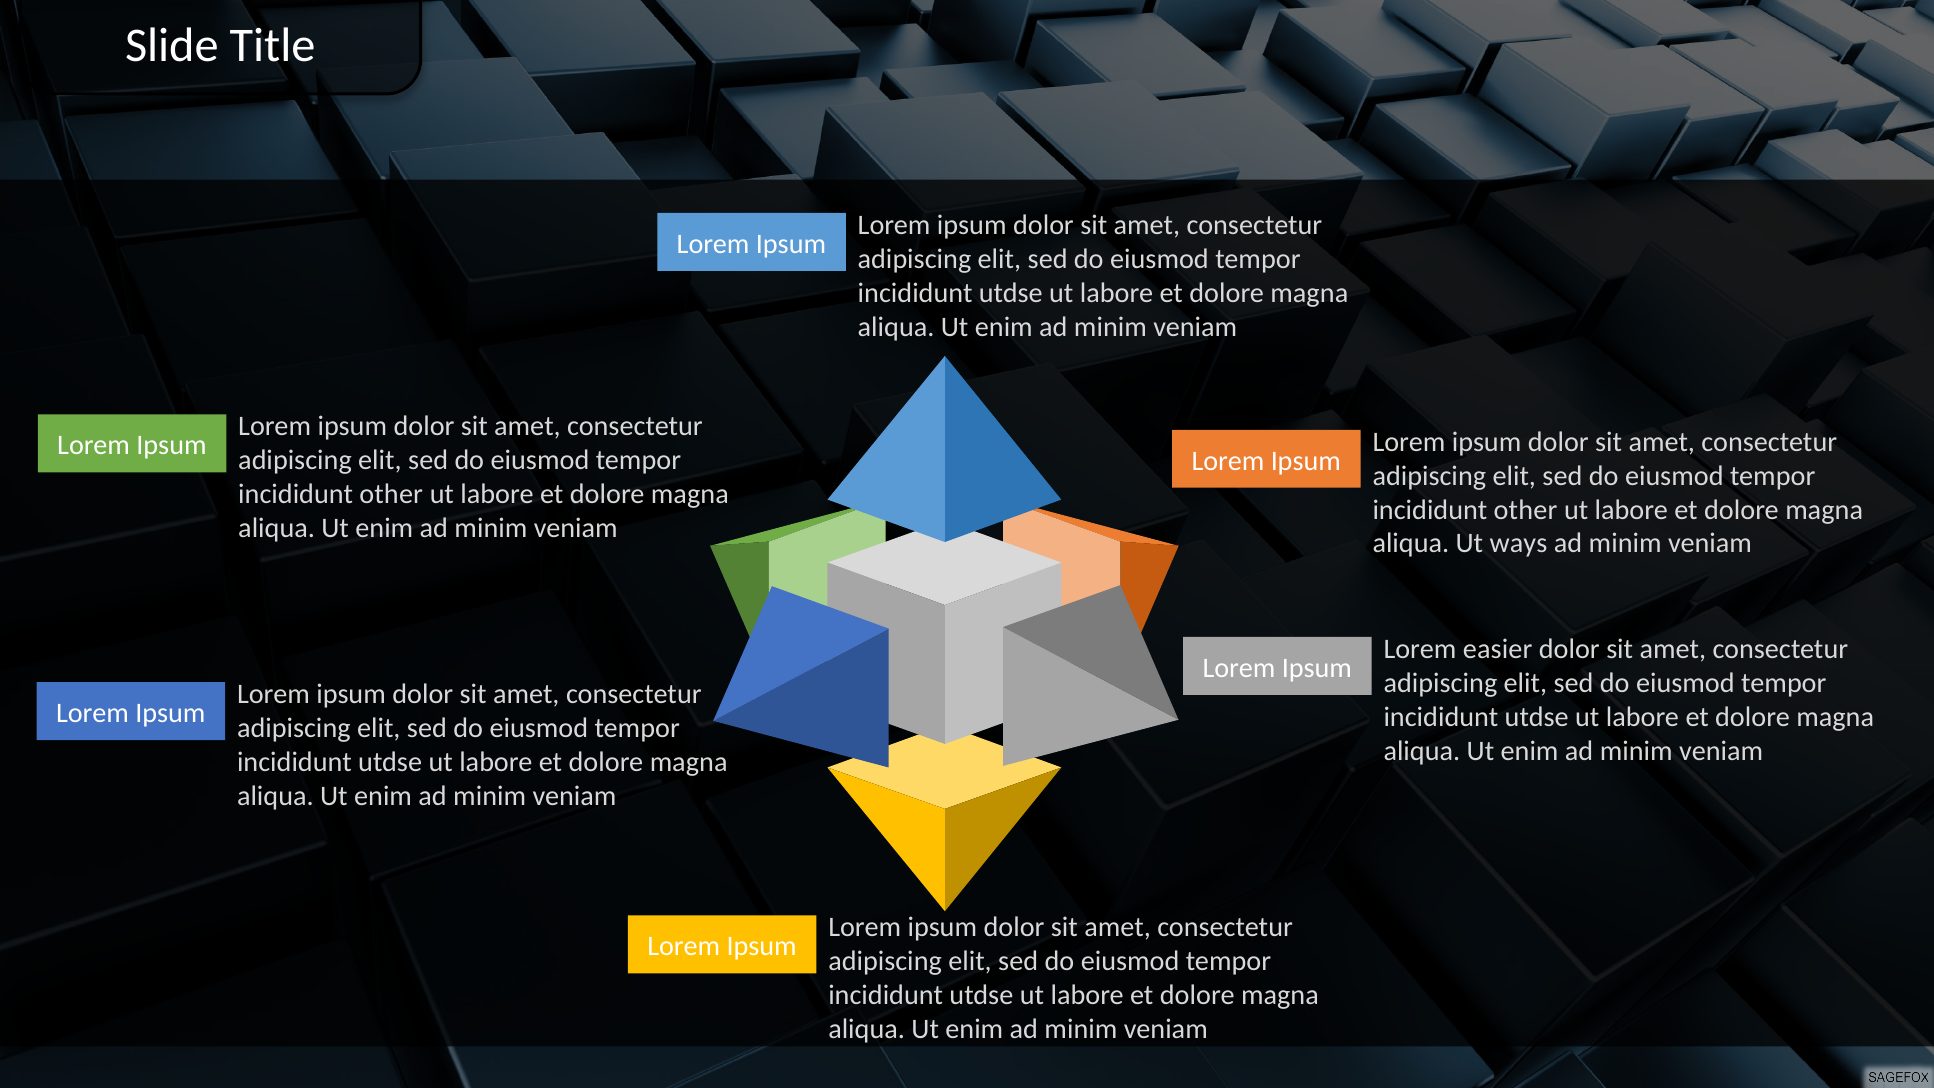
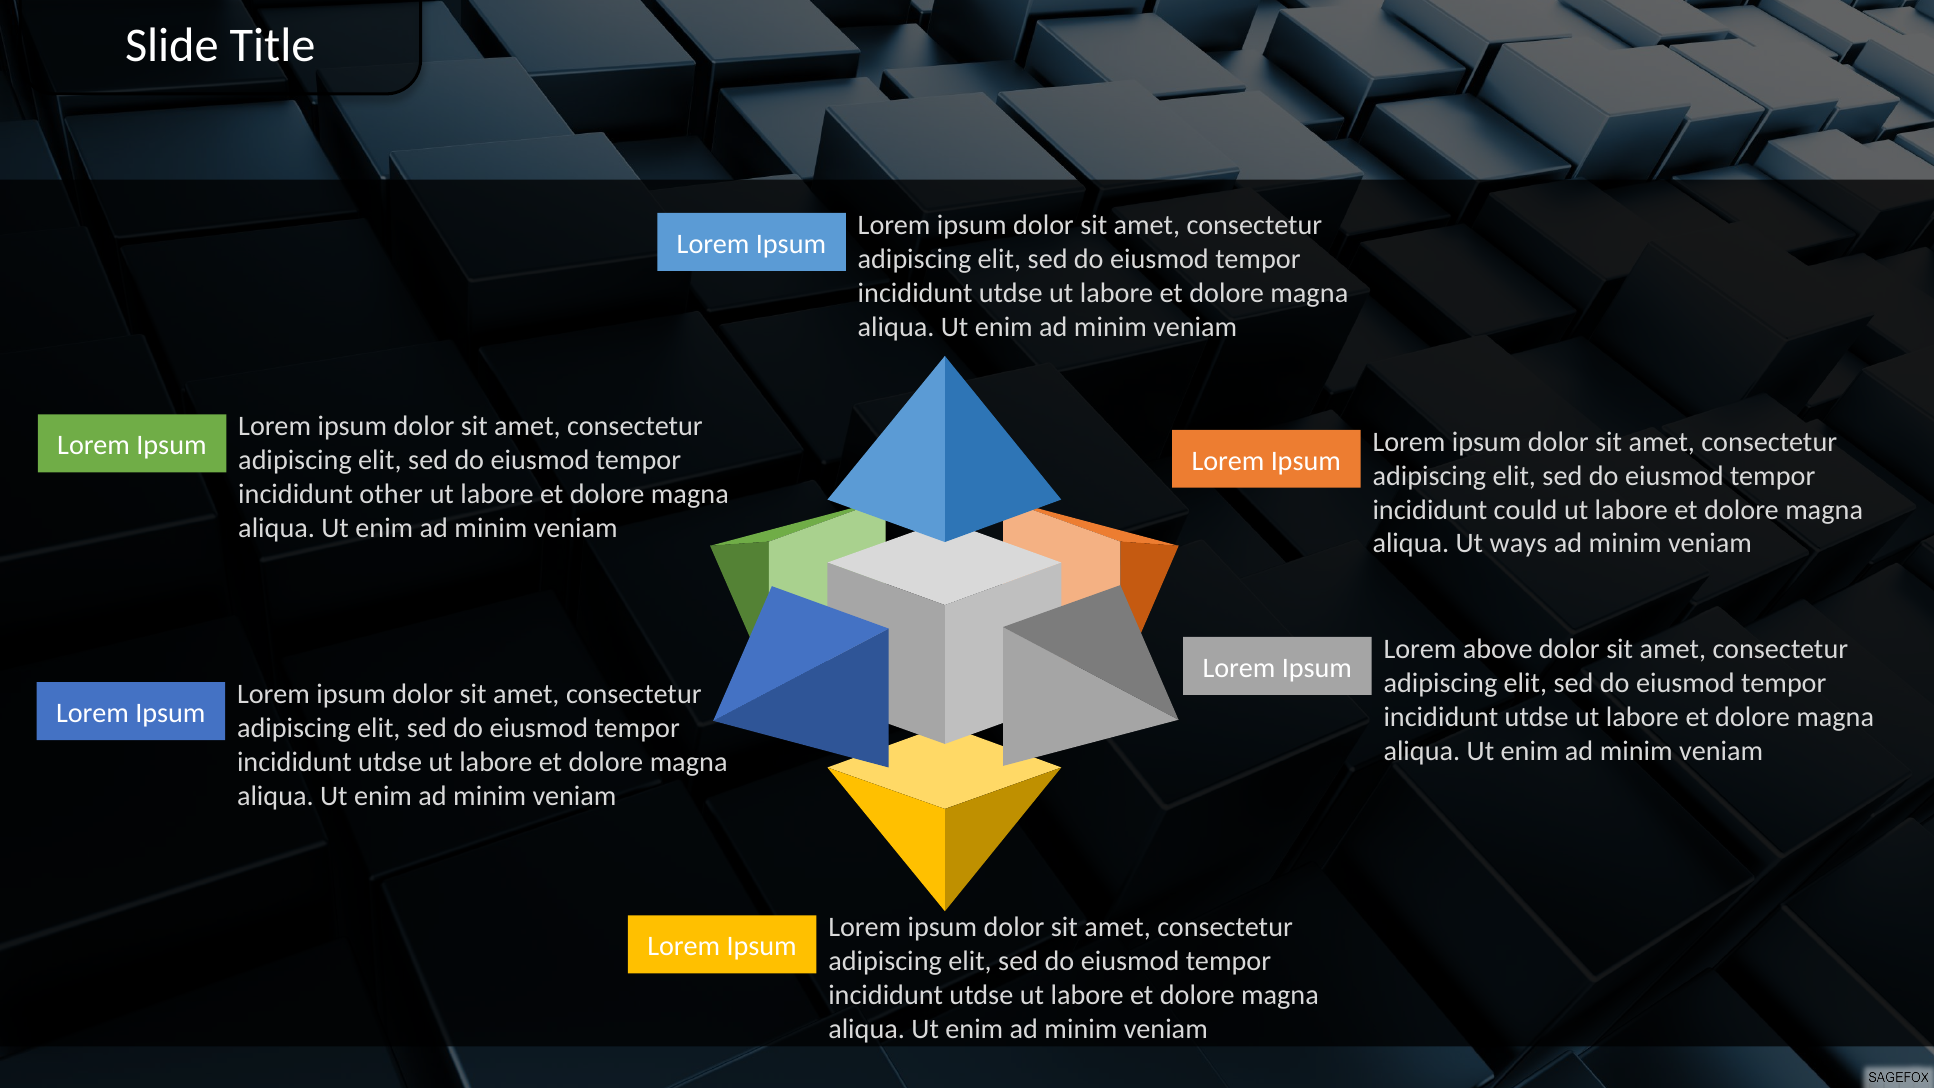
other at (1525, 510): other -> could
easier: easier -> above
